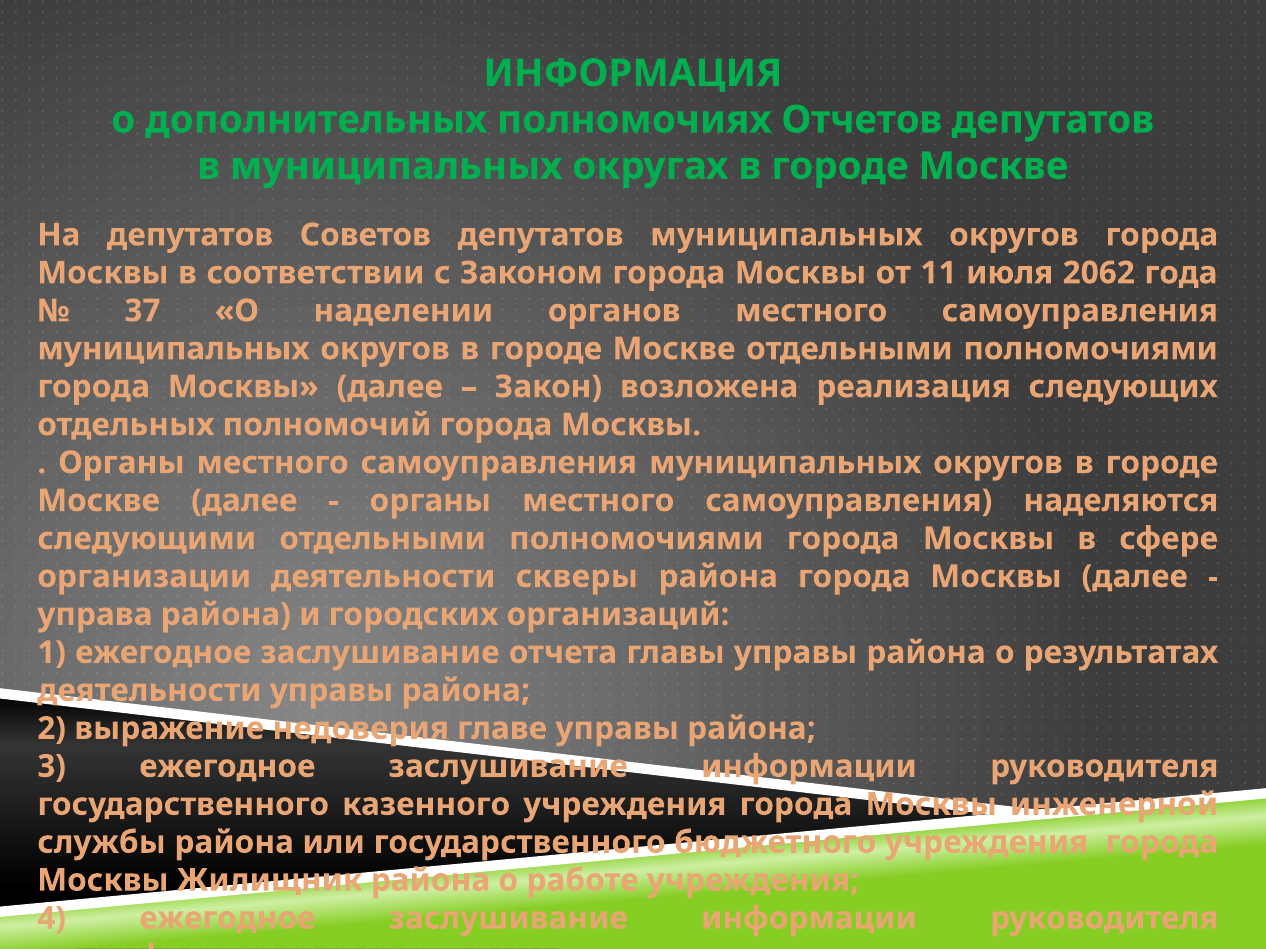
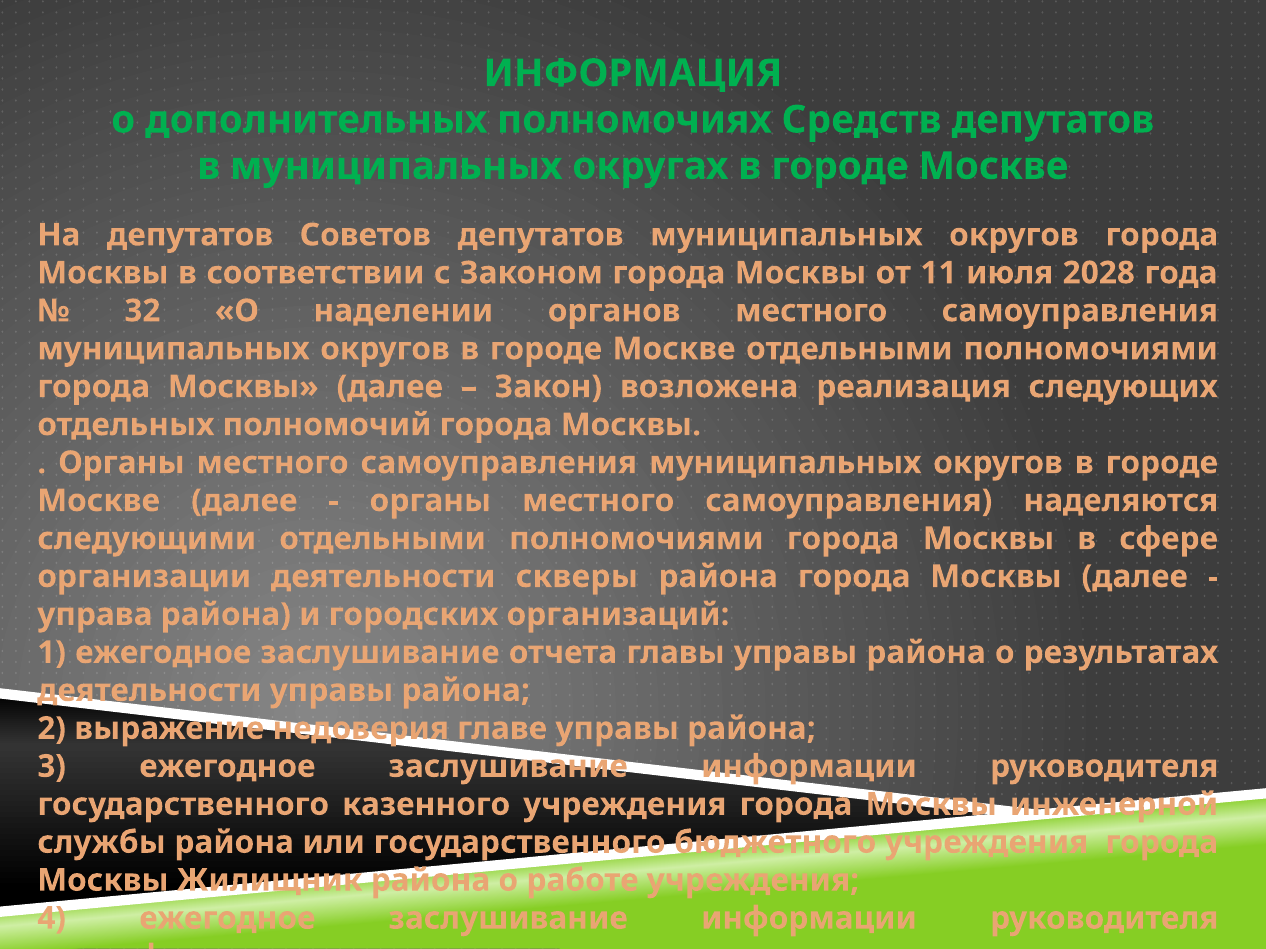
Отчетов: Отчетов -> Средств
2062: 2062 -> 2028
37: 37 -> 32
